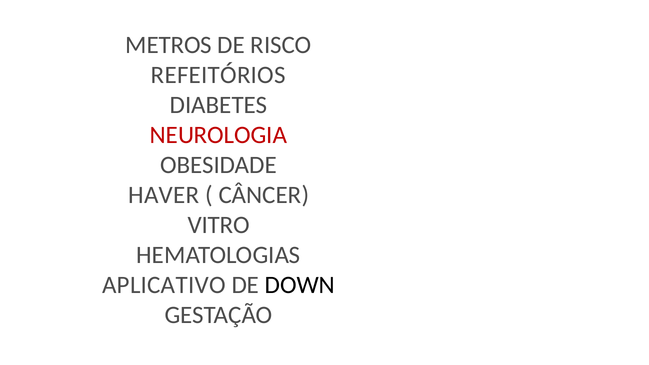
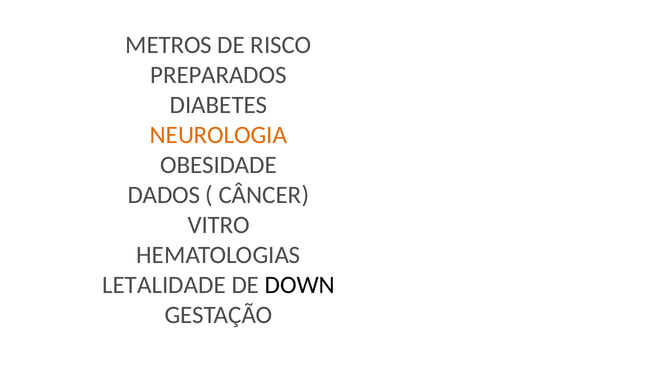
REFEITÓRIOS: REFEITÓRIOS -> PREPARADOS
NEUROLOGIA colour: red -> orange
HAVER: HAVER -> DADOS
APLICATIVO: APLICATIVO -> LETALIDADE
